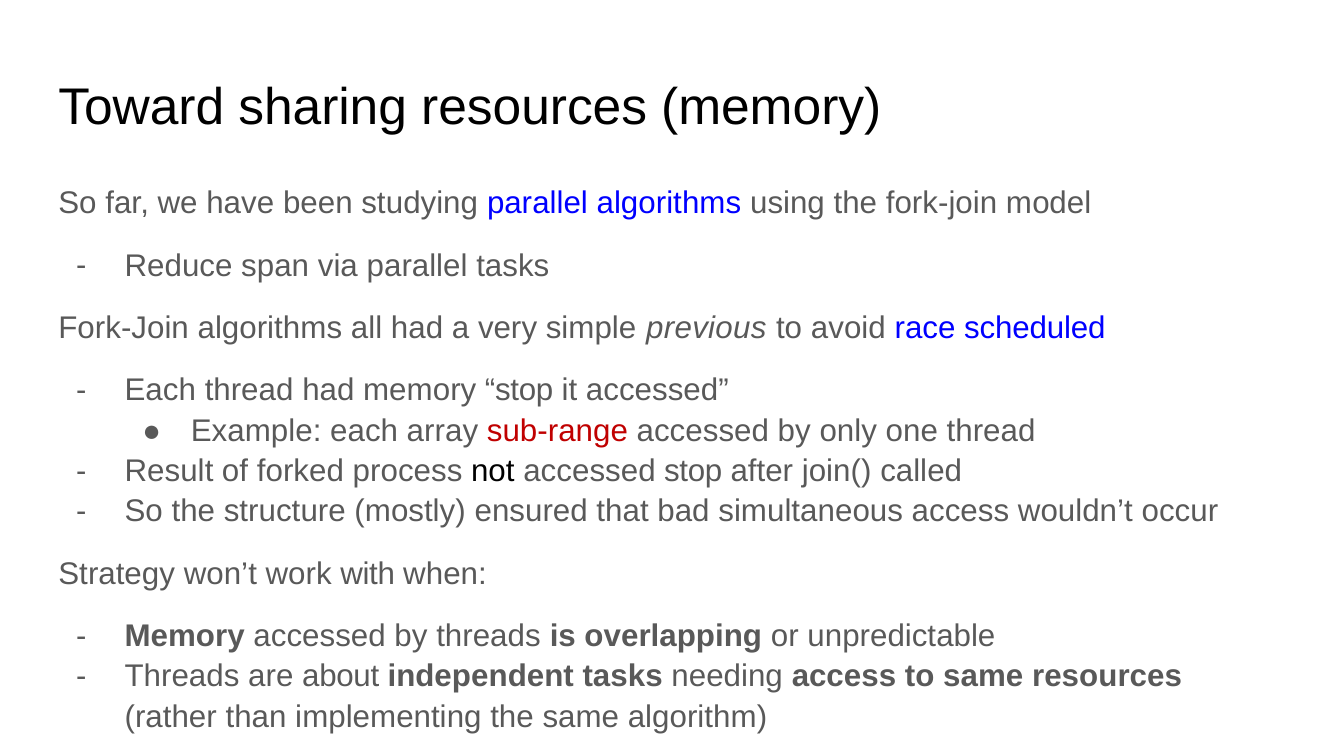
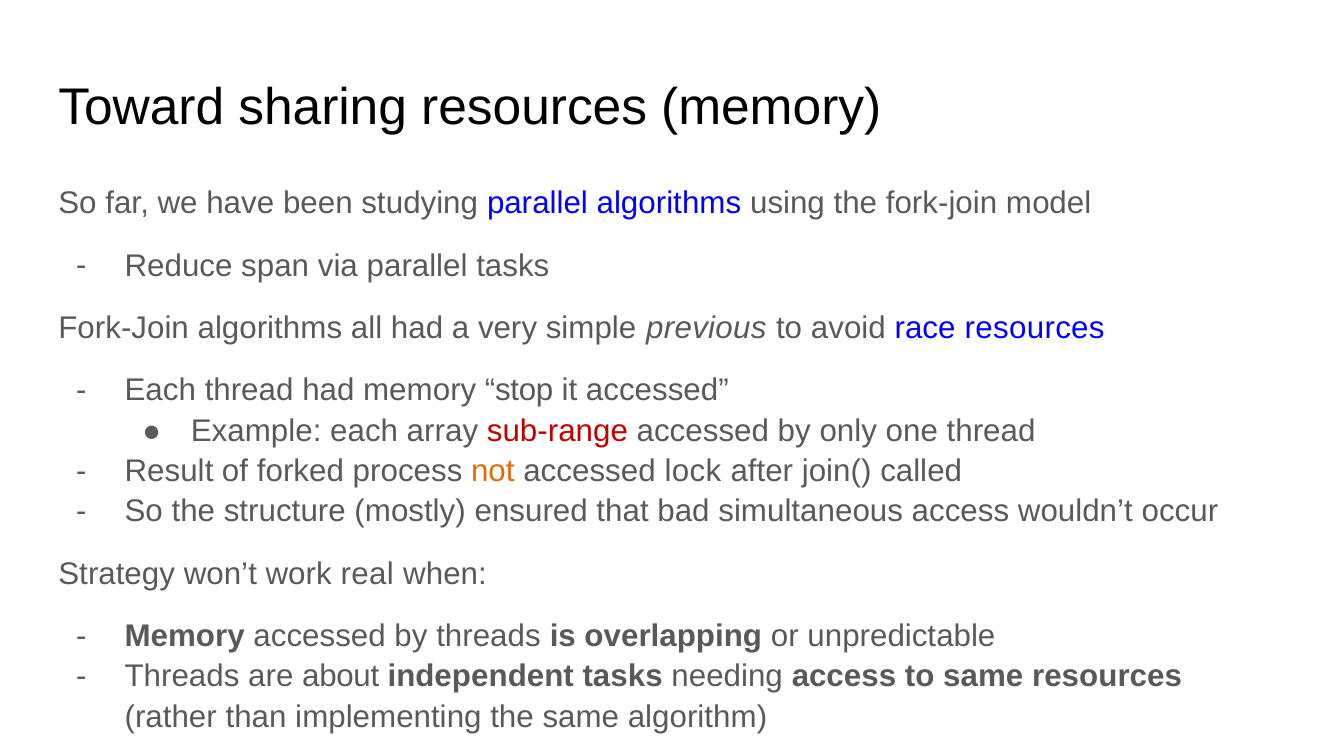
race scheduled: scheduled -> resources
not colour: black -> orange
accessed stop: stop -> lock
with: with -> real
